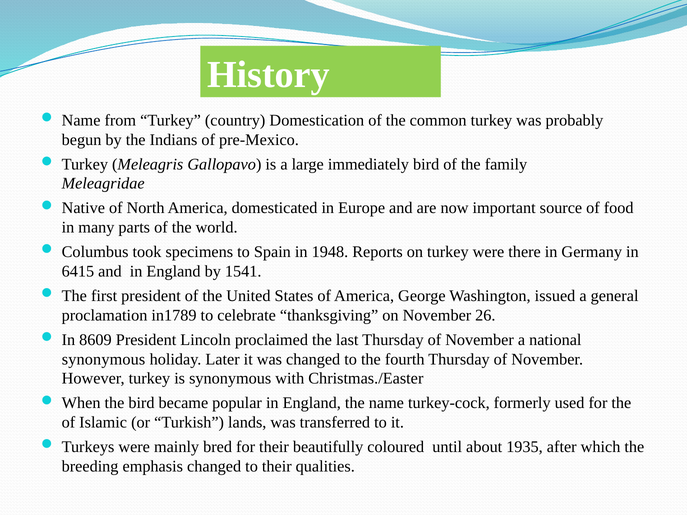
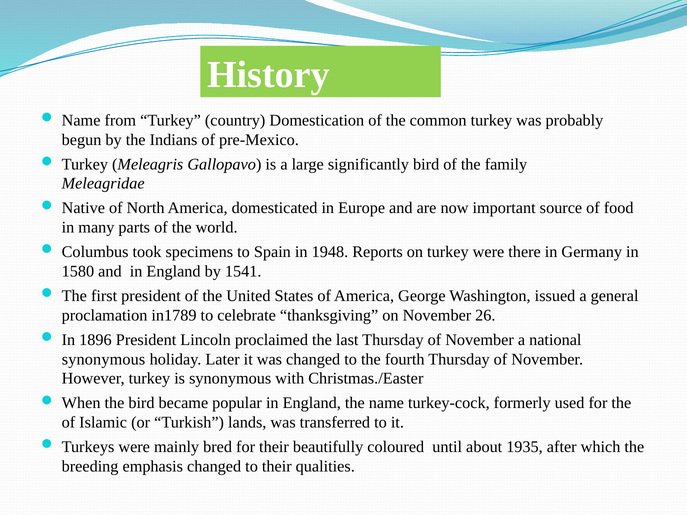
immediately: immediately -> significantly
6415: 6415 -> 1580
8609: 8609 -> 1896
